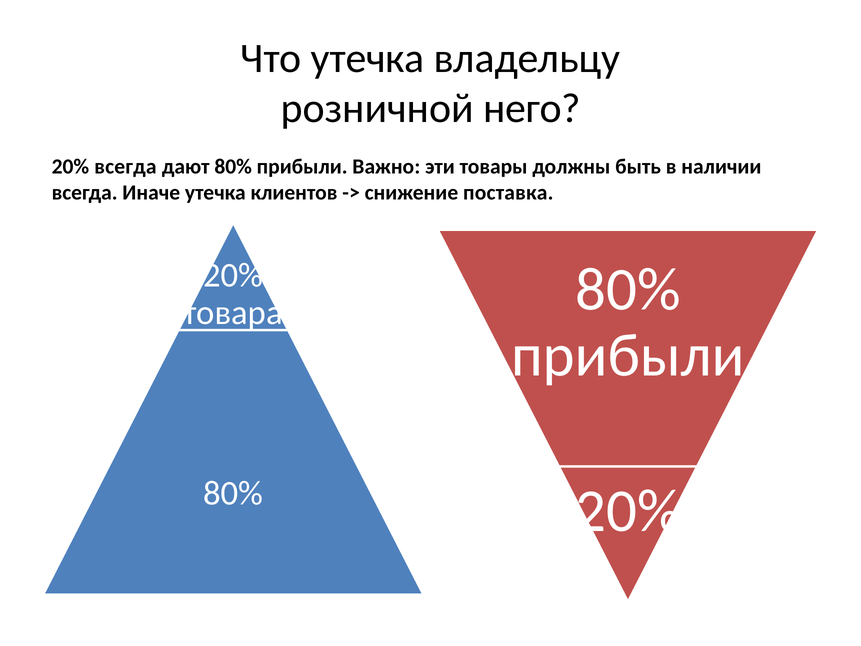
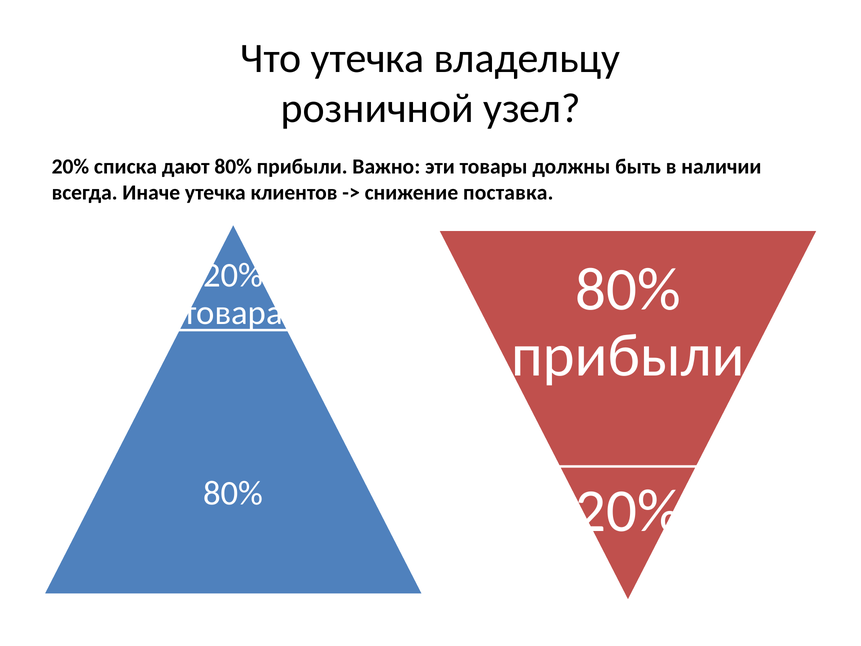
него: него -> узел
20% всегда: всегда -> списка
